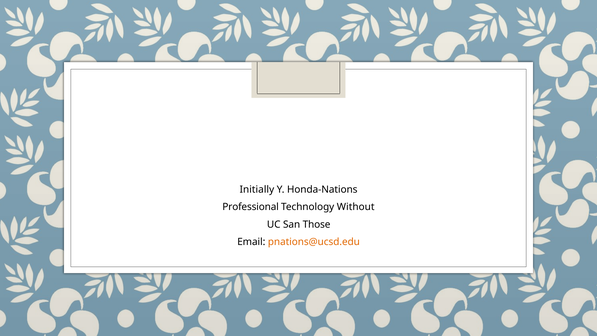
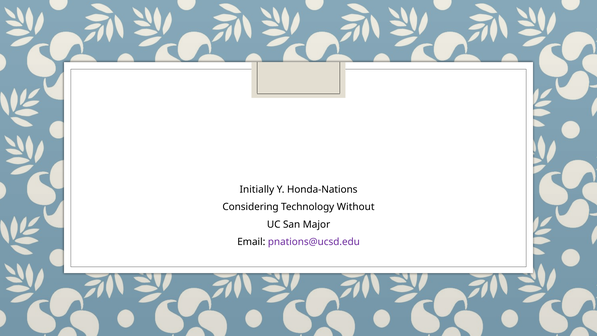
Professional: Professional -> Considering
Those: Those -> Major
pnations@ucsd.edu colour: orange -> purple
